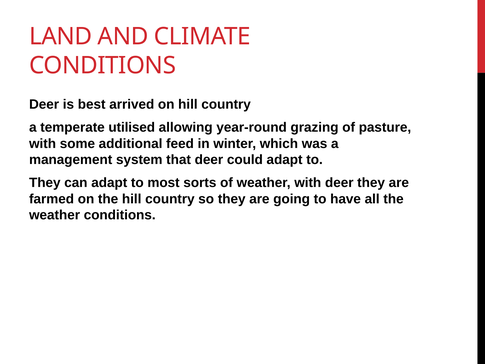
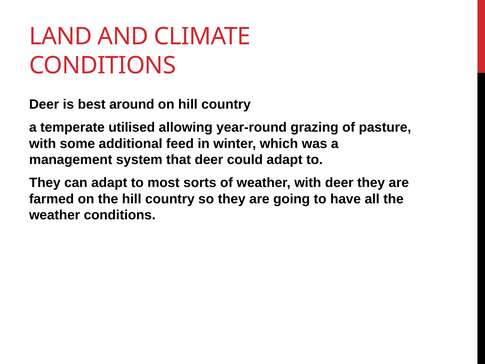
arrived: arrived -> around
